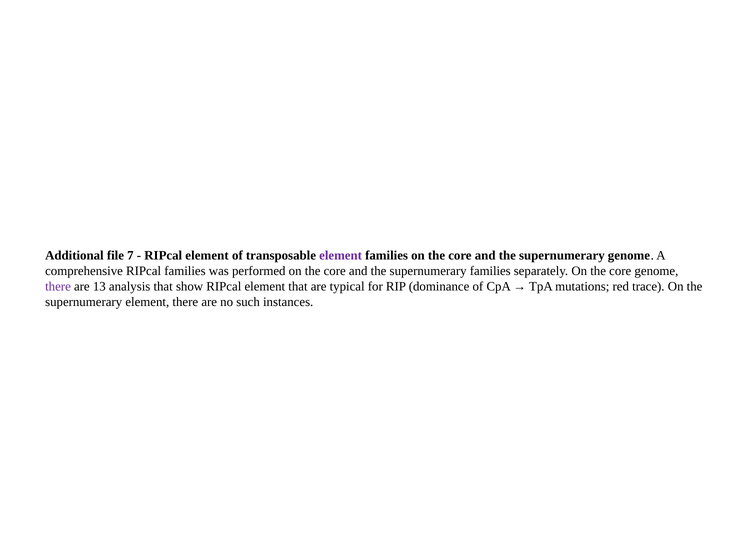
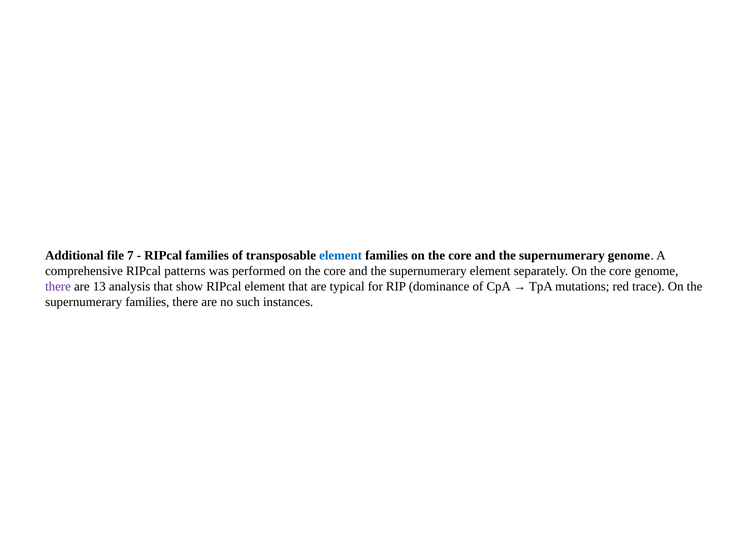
element at (207, 255): element -> families
element at (341, 255) colour: purple -> blue
RIPcal families: families -> patterns
supernumerary families: families -> element
supernumerary element: element -> families
